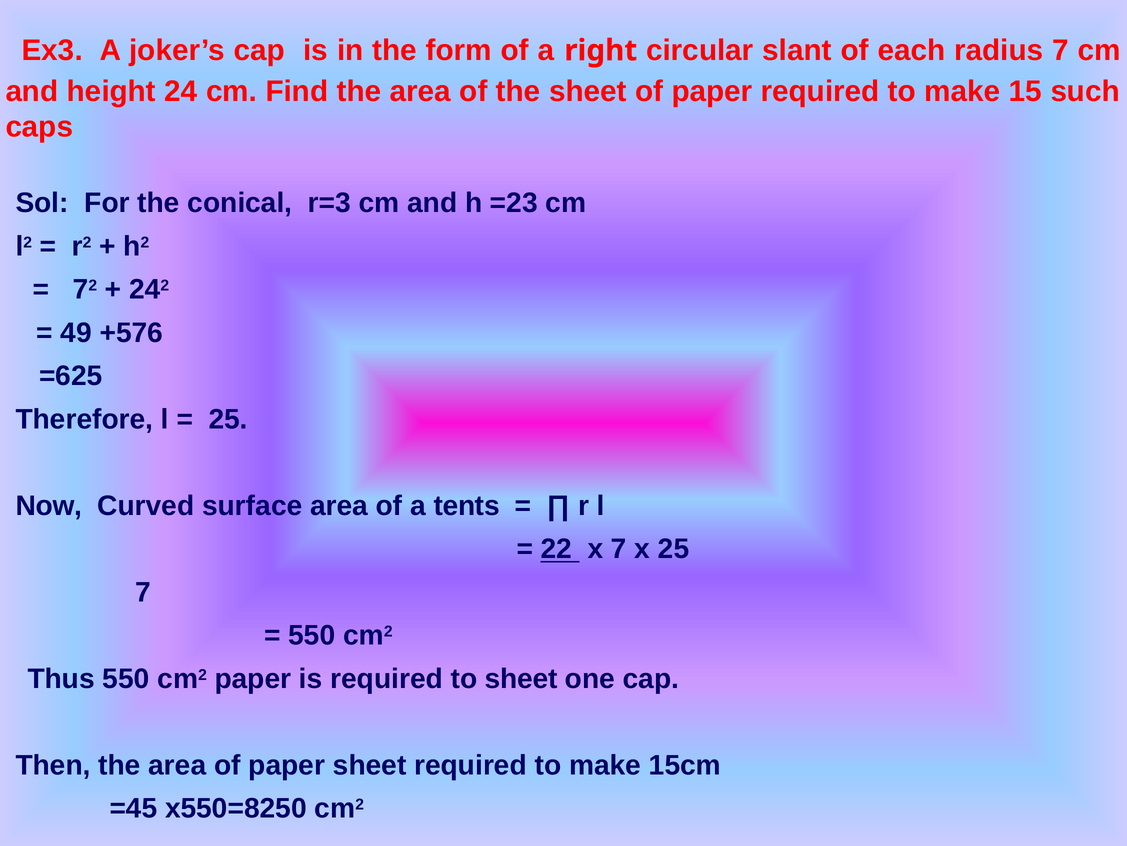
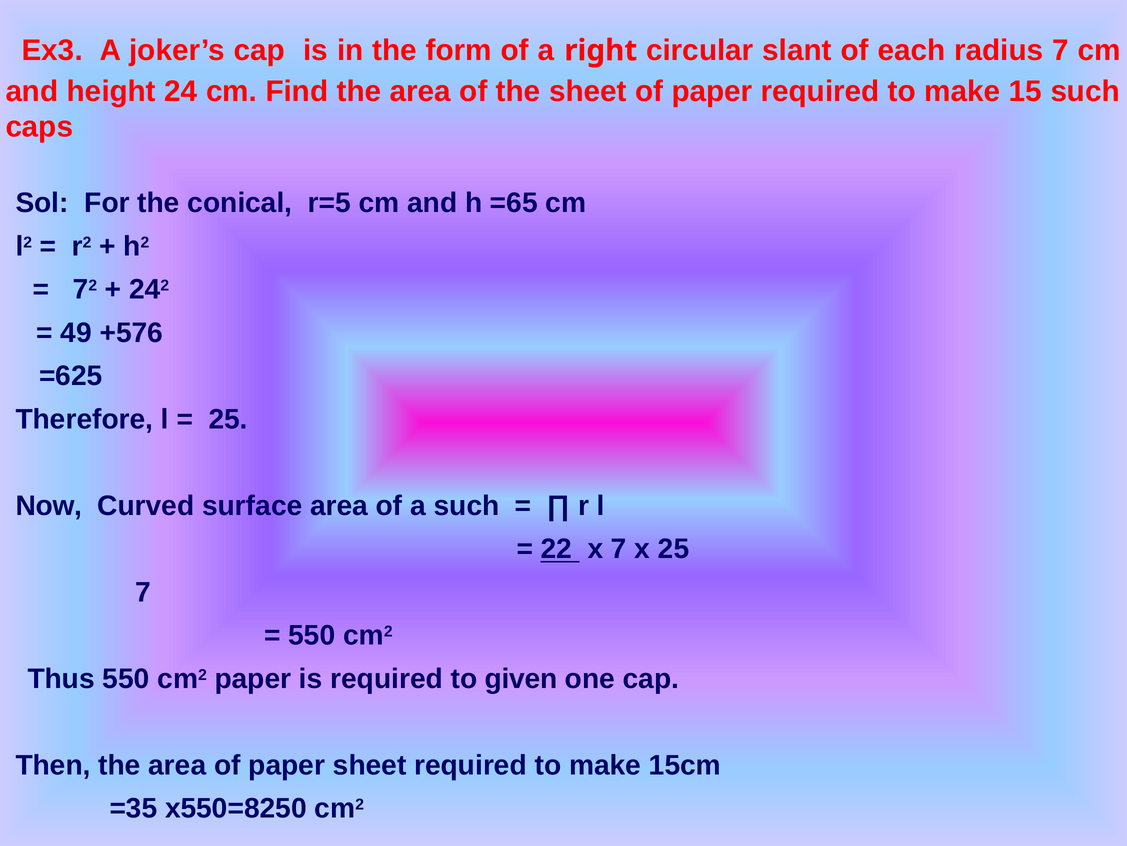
r=3: r=3 -> r=5
=23: =23 -> =65
a tents: tents -> such
to sheet: sheet -> given
=45: =45 -> =35
